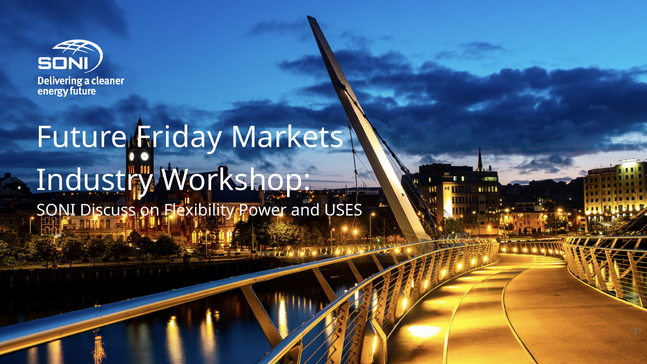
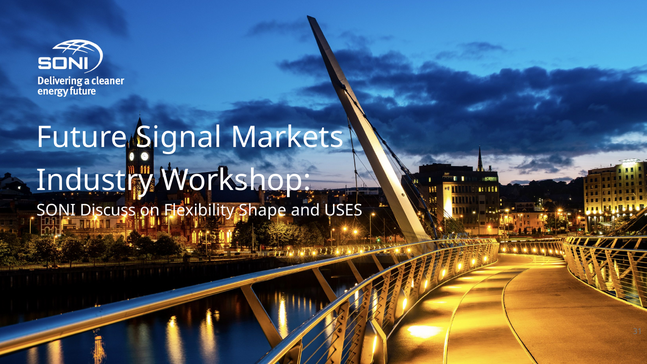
Friday: Friday -> Signal
Power: Power -> Shape
